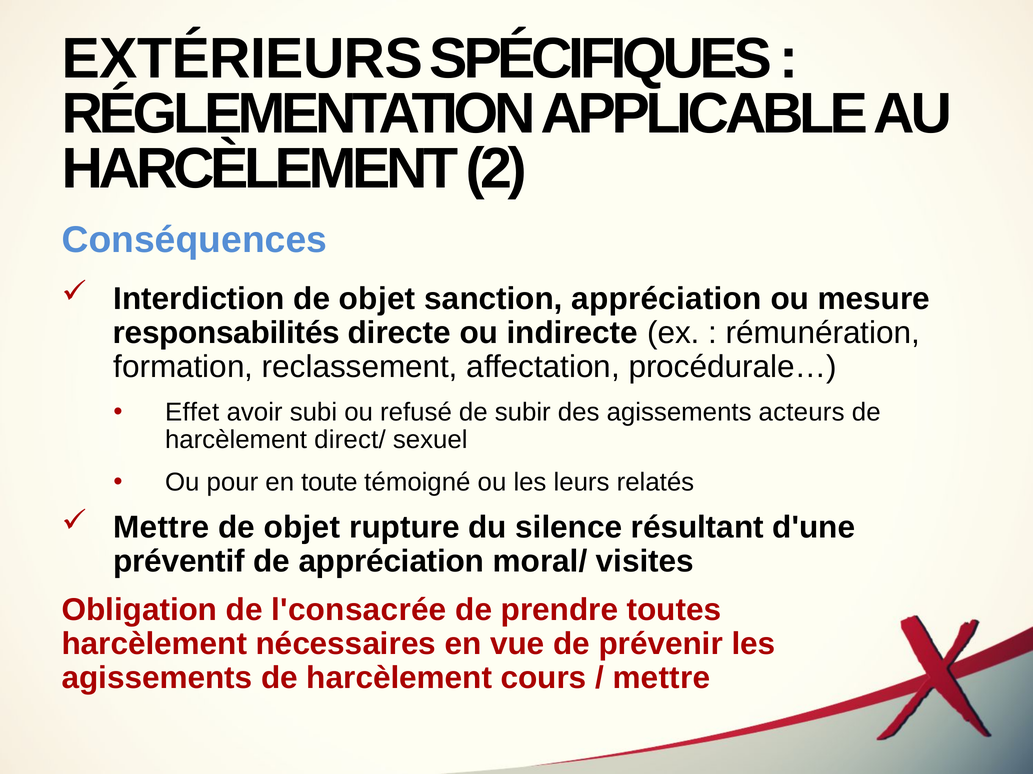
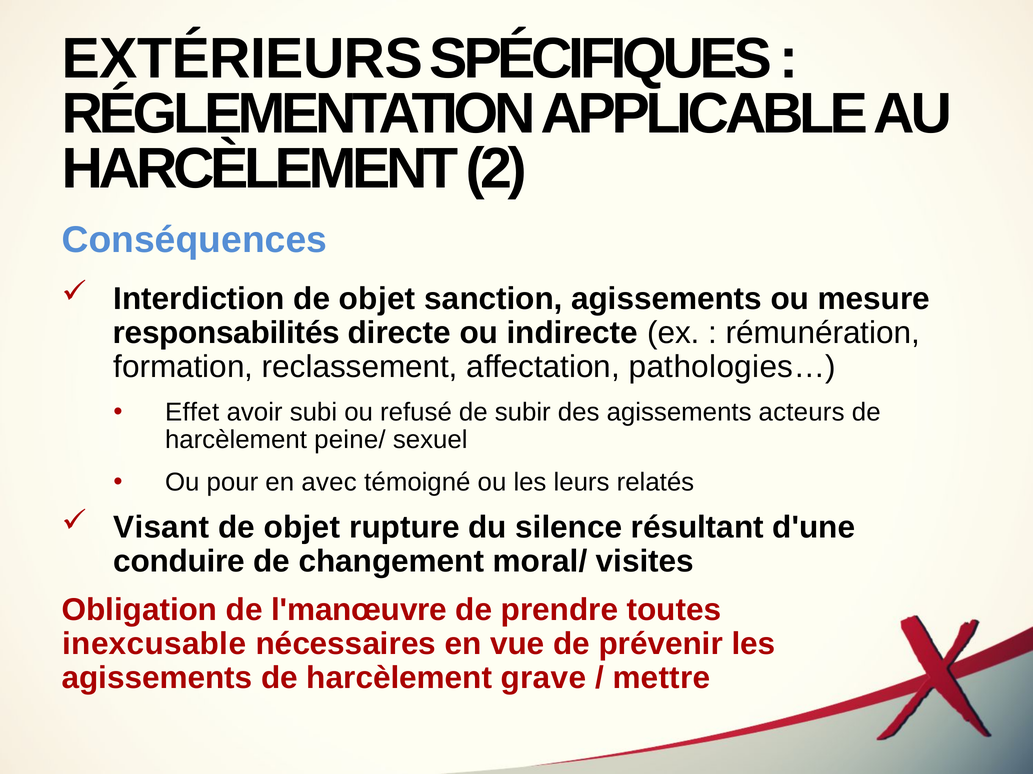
sanction appréciation: appréciation -> agissements
procédurale…: procédurale… -> pathologies…
direct/: direct/ -> peine/
toute: toute -> avec
Mettre at (161, 528): Mettre -> Visant
préventif: préventif -> conduire
de appréciation: appréciation -> changement
l'consacrée: l'consacrée -> l'manœuvre
harcèlement at (154, 645): harcèlement -> inexcusable
cours: cours -> grave
